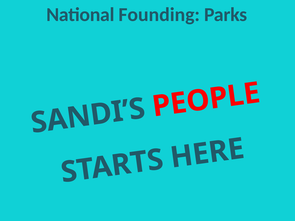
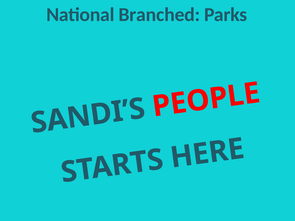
Founding: Founding -> Branched
